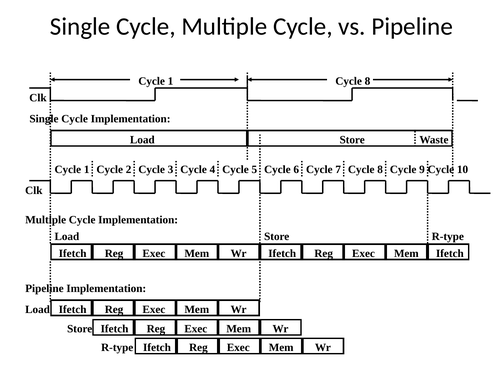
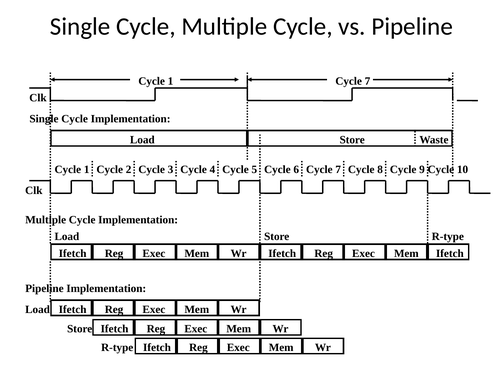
1 Cycle 8: 8 -> 7
